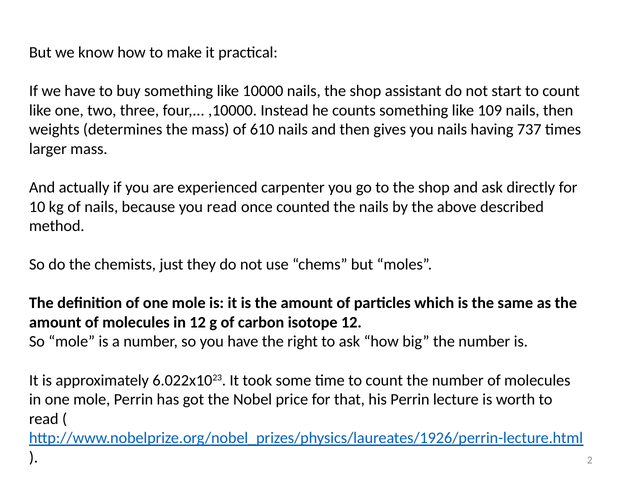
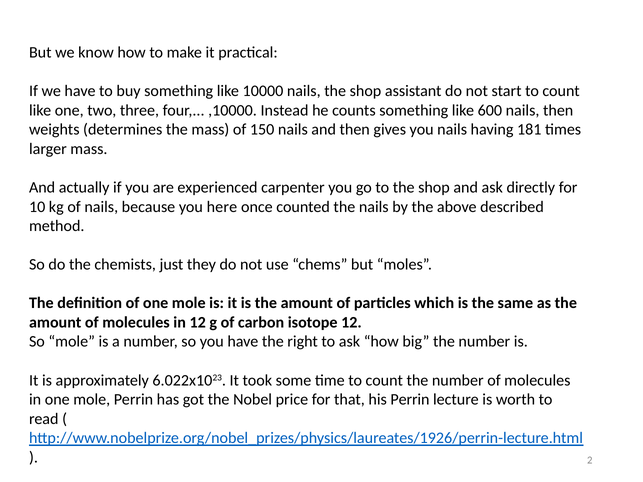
109: 109 -> 600
610: 610 -> 150
737: 737 -> 181
you read: read -> here
